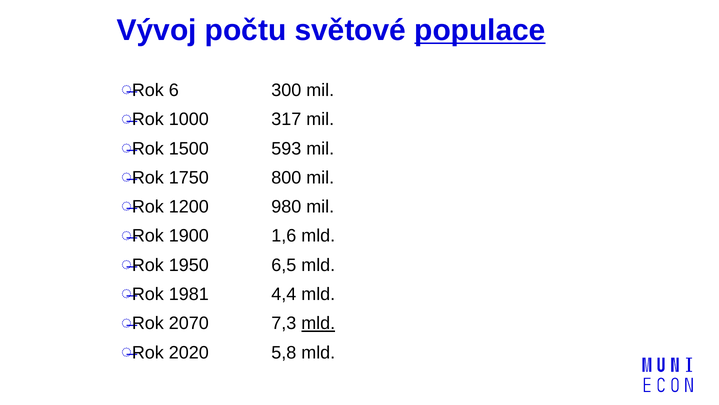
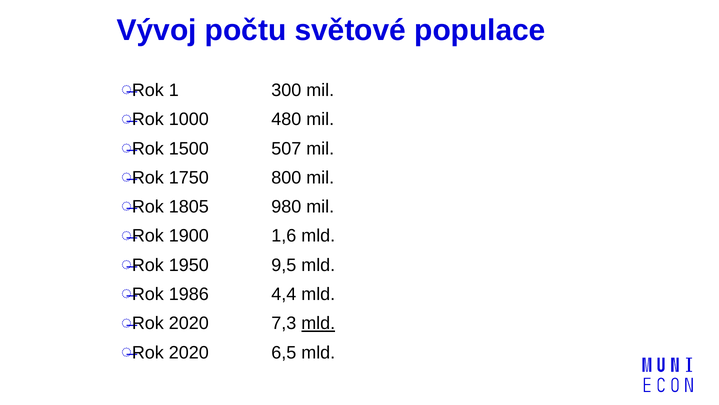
populace underline: present -> none
6: 6 -> 1
317: 317 -> 480
593: 593 -> 507
1200: 1200 -> 1805
6,5: 6,5 -> 9,5
1981: 1981 -> 1986
2070 at (189, 323): 2070 -> 2020
5,8: 5,8 -> 6,5
